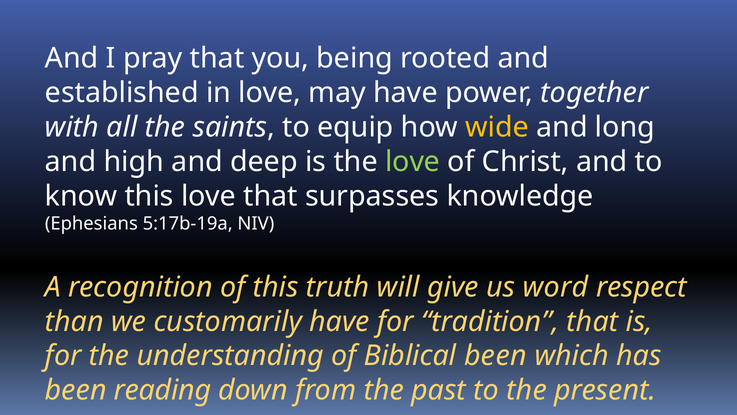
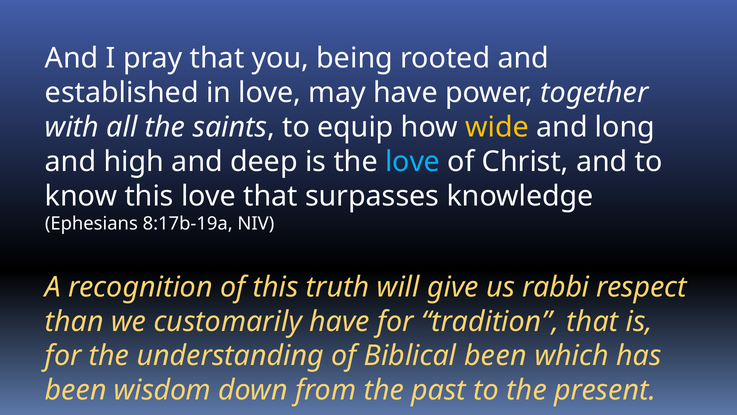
love at (413, 161) colour: light green -> light blue
5:17b-19a: 5:17b-19a -> 8:17b-19a
word: word -> rabbi
reading: reading -> wisdom
